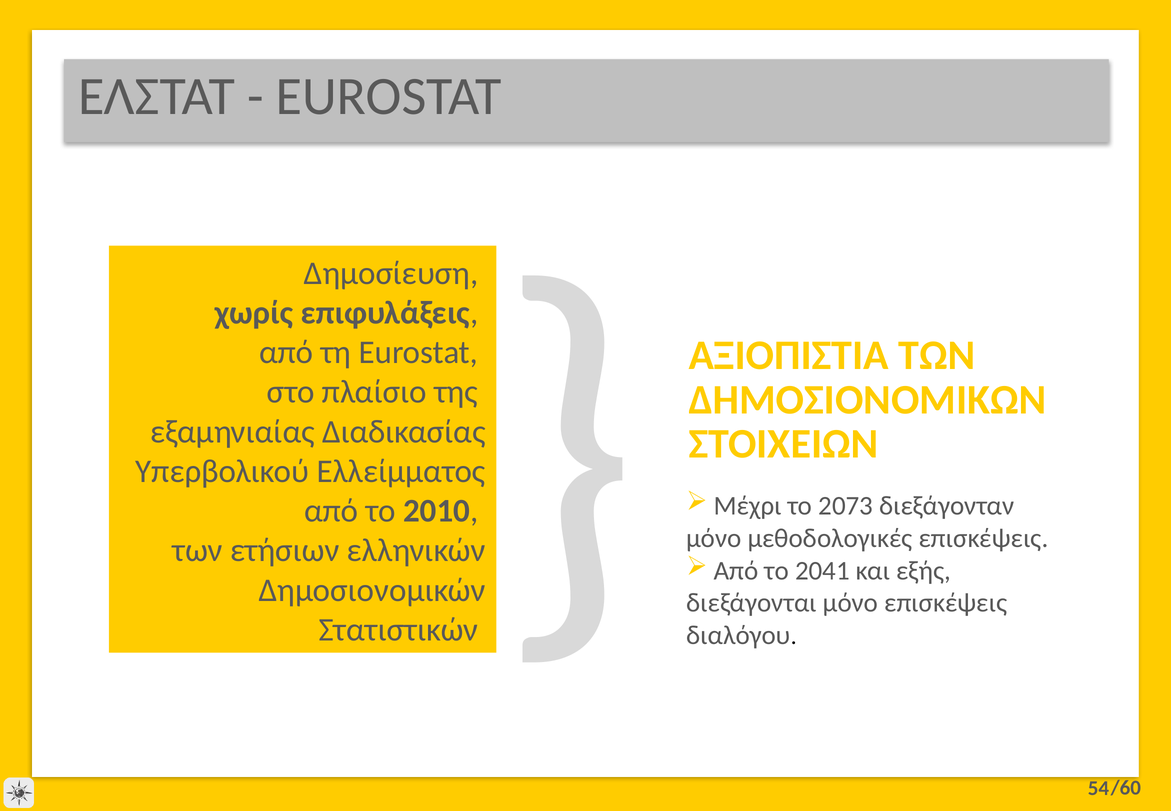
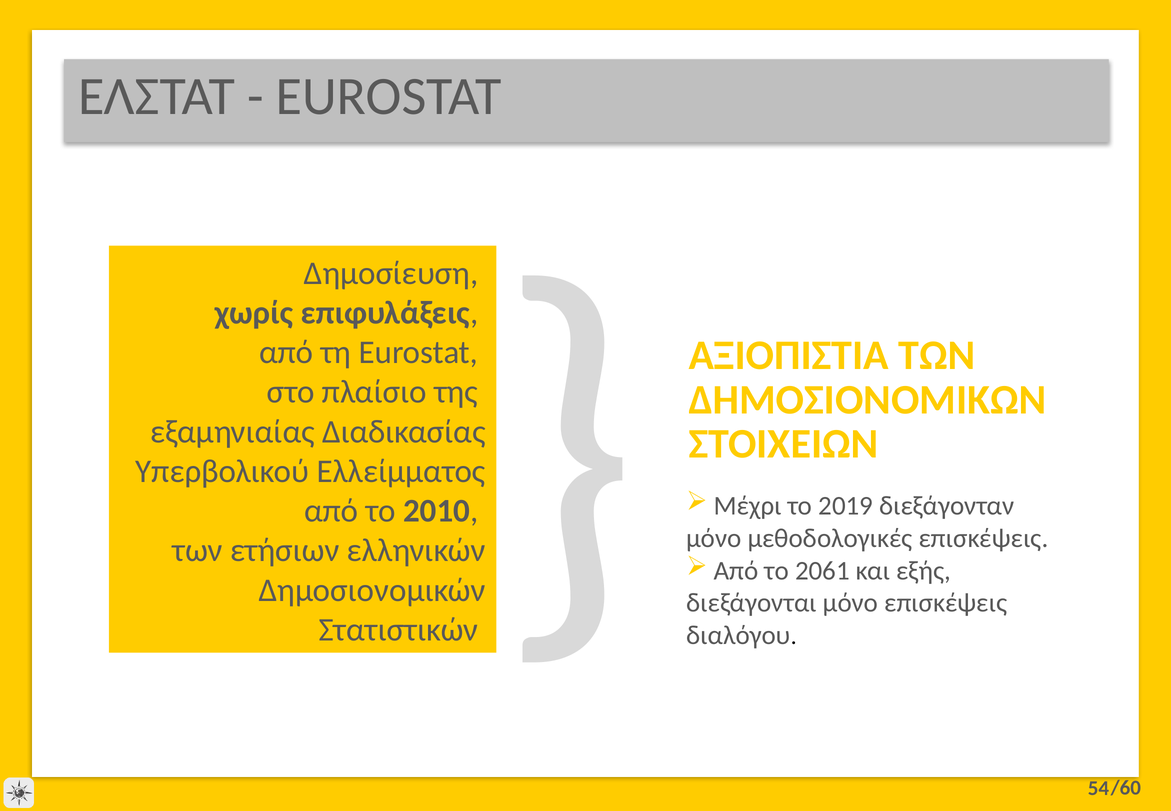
2073: 2073 -> 2019
2041: 2041 -> 2061
